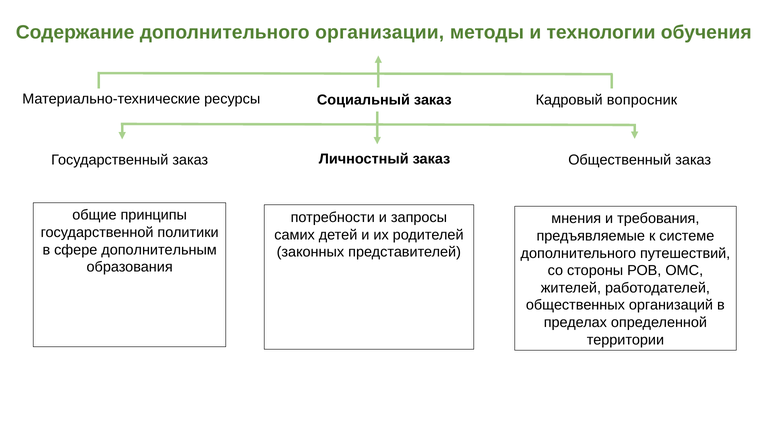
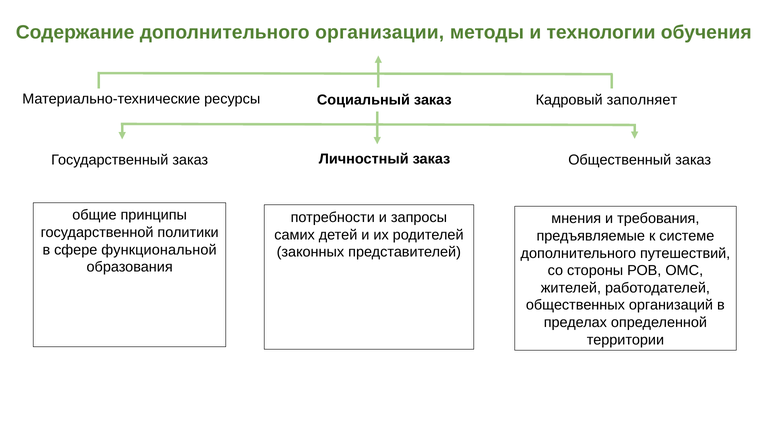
вопросник: вопросник -> заполняет
дополнительным: дополнительным -> функциональной
